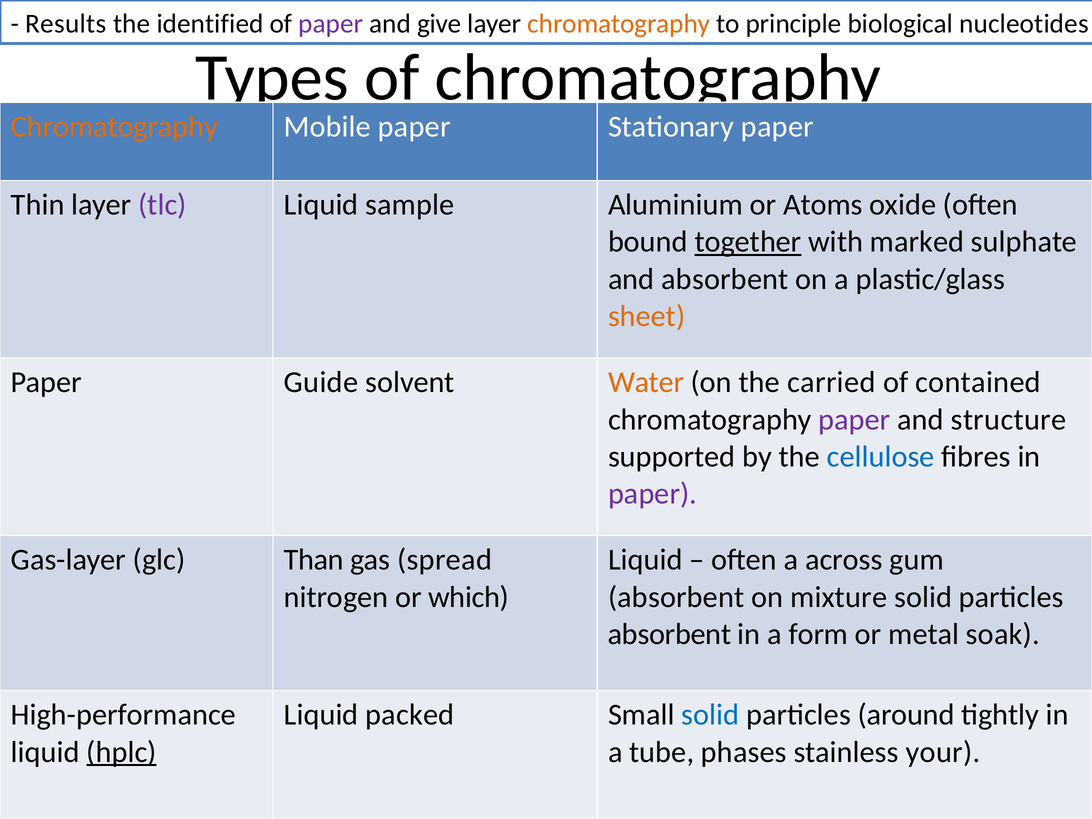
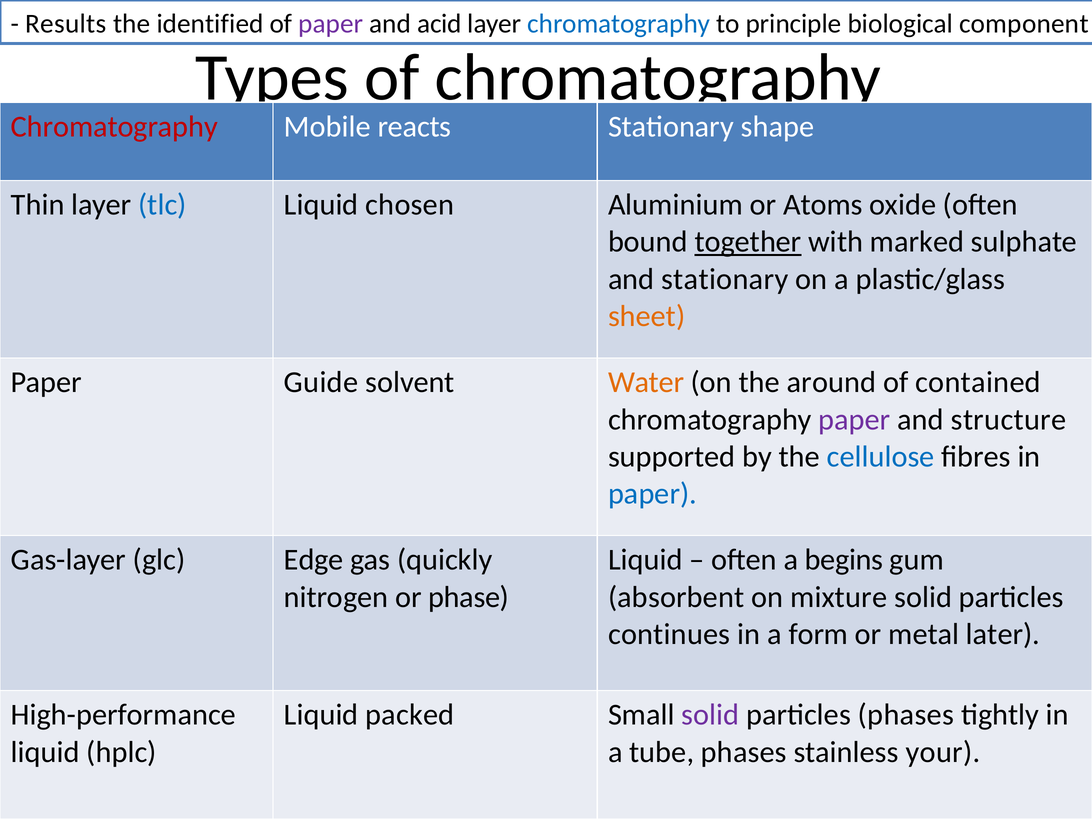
give: give -> acid
chromatography at (619, 24) colour: orange -> blue
nucleotides: nucleotides -> component
Chromatography at (114, 127) colour: orange -> red
Mobile paper: paper -> reacts
Stationary paper: paper -> shape
tlc colour: purple -> blue
sample: sample -> chosen
and absorbent: absorbent -> stationary
carried: carried -> around
paper at (653, 494) colour: purple -> blue
Than: Than -> Edge
spread: spread -> quickly
across: across -> begins
which: which -> phase
absorbent at (669, 634): absorbent -> continues
soak: soak -> later
solid at (710, 715) colour: blue -> purple
particles around: around -> phases
hplc underline: present -> none
